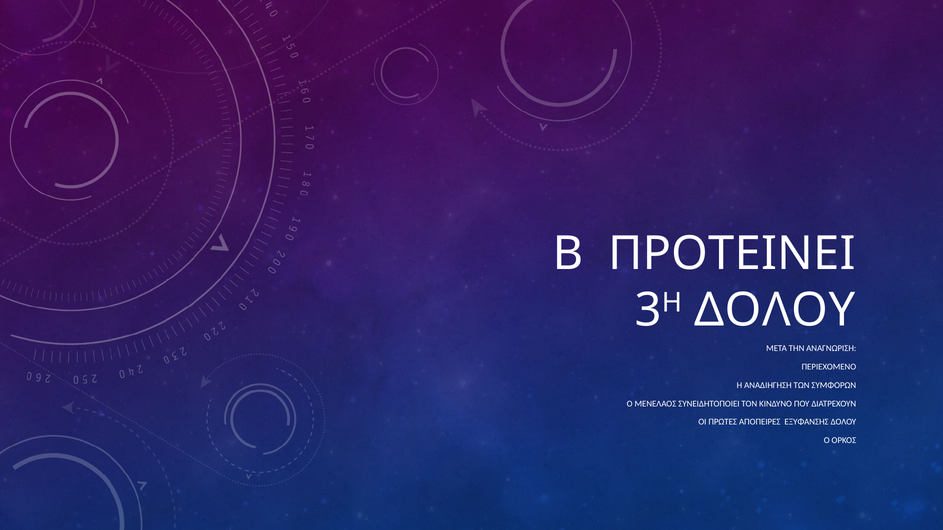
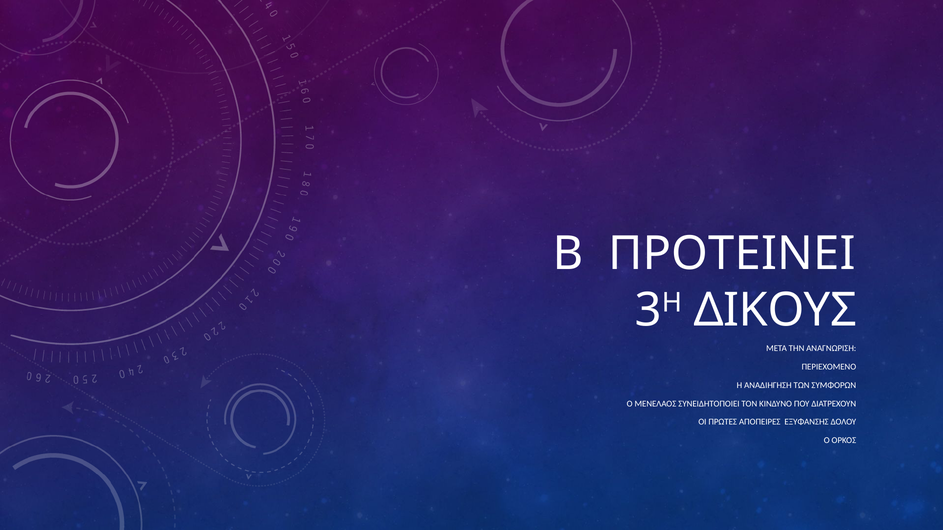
Η ΔΟΛΟΥ: ΔΟΛΟΥ -> ΔΙΚΟΥΣ
